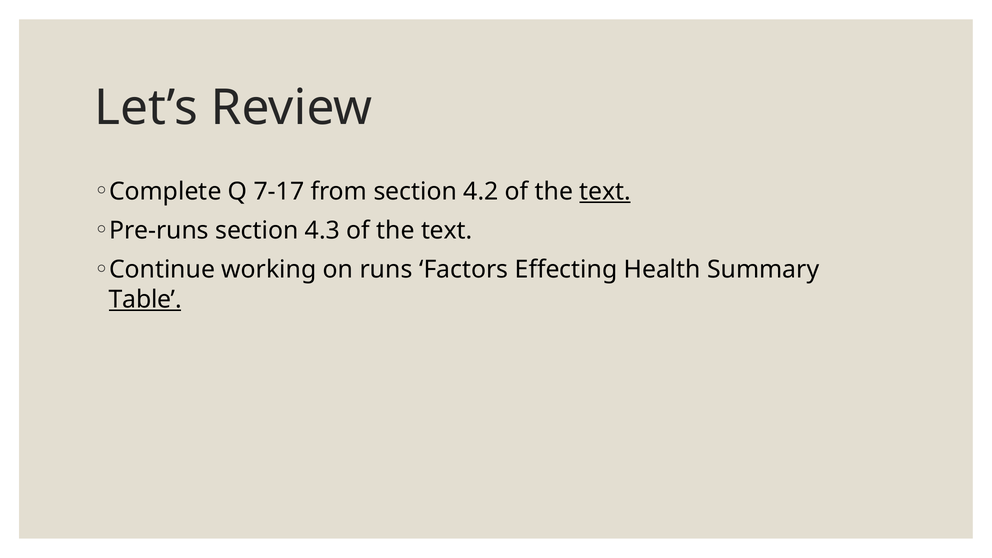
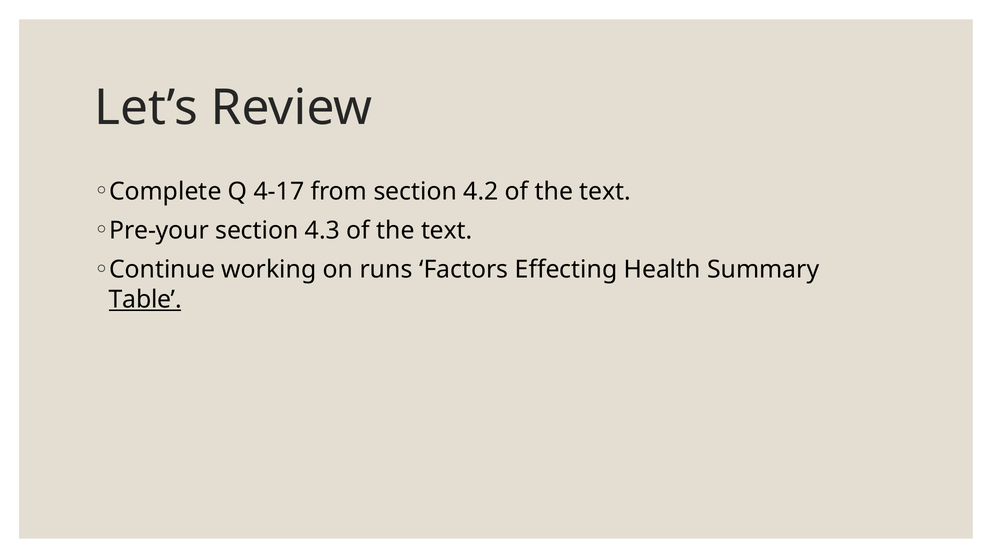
7-17: 7-17 -> 4-17
text at (605, 191) underline: present -> none
Pre-runs: Pre-runs -> Pre-your
